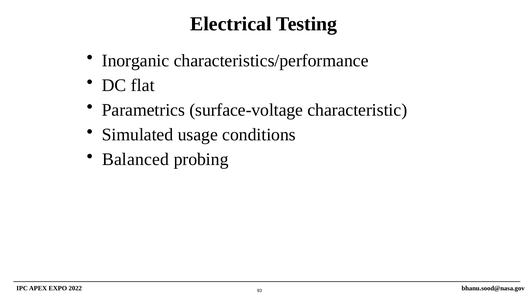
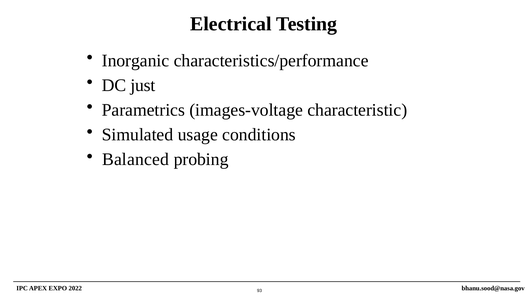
flat: flat -> just
surface-voltage: surface-voltage -> images-voltage
